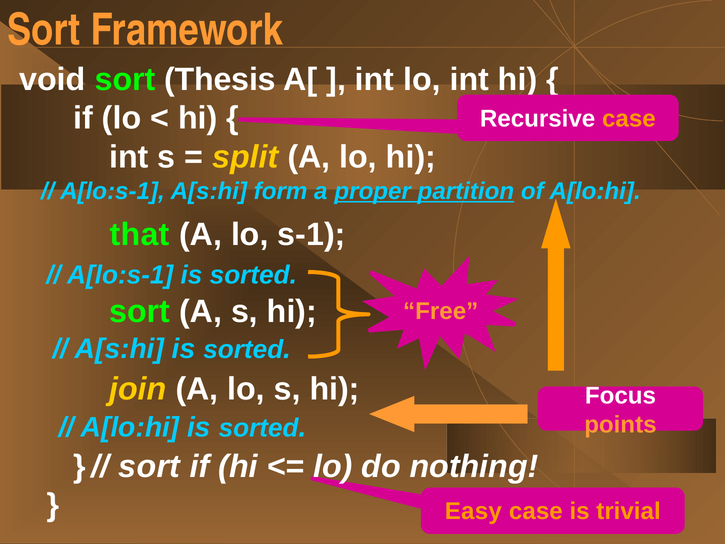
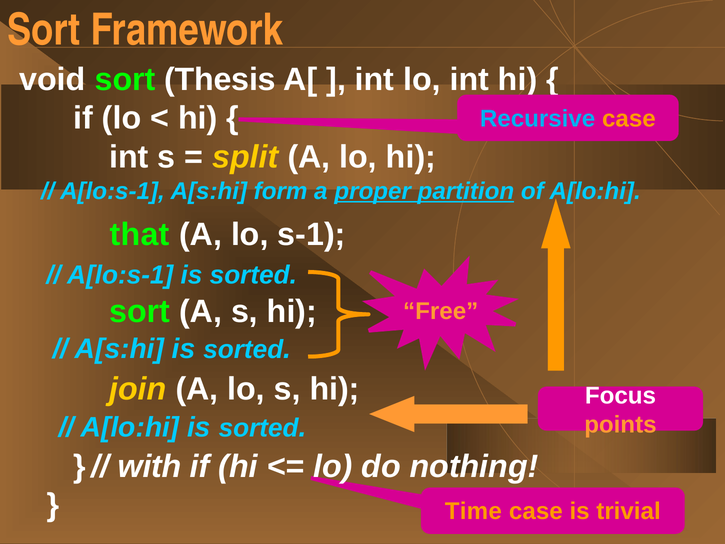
Recursive colour: white -> light blue
sort at (149, 466): sort -> with
Easy: Easy -> Time
